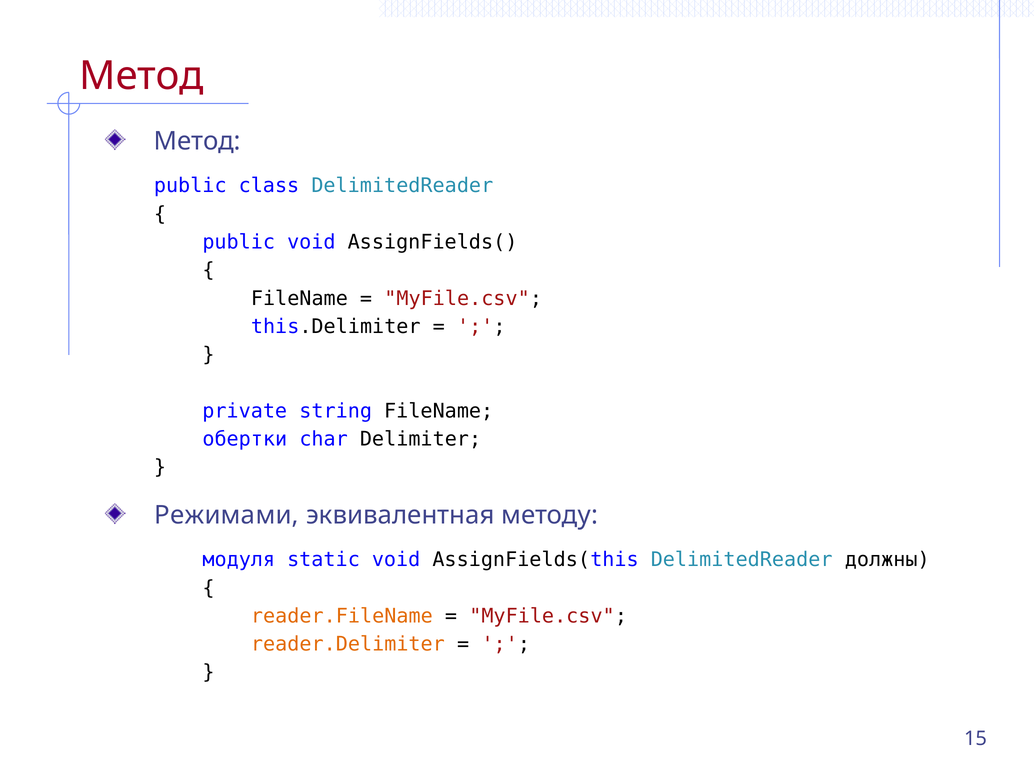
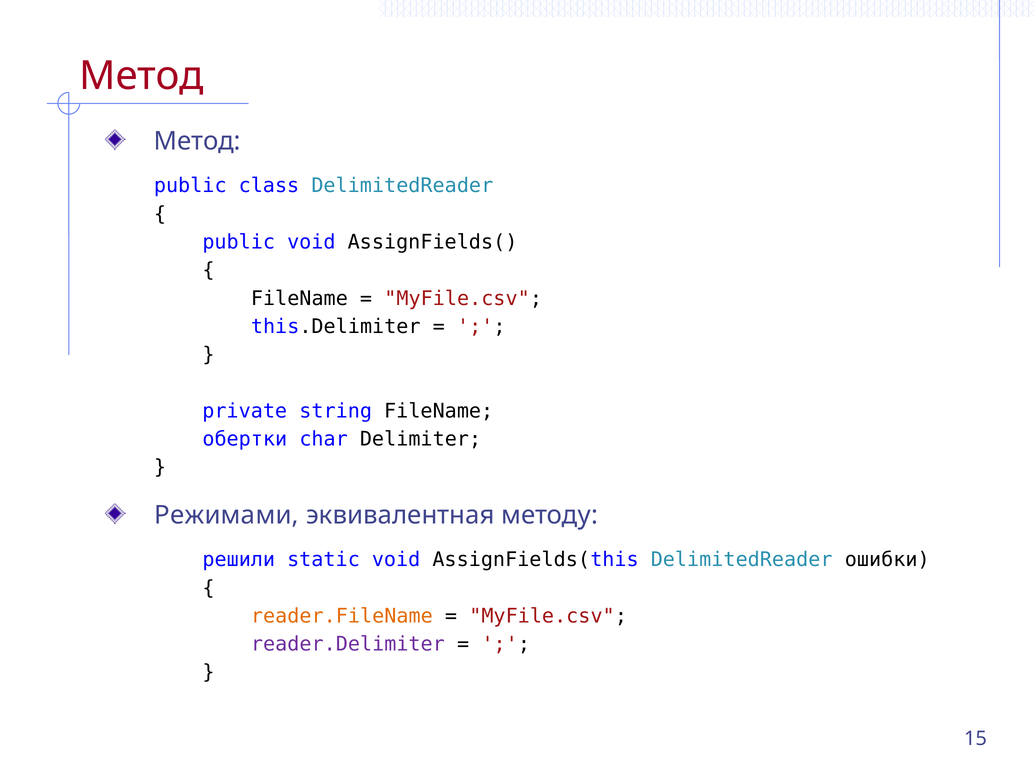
модуля: модуля -> решили
должны: должны -> ошибки
reader.Delimiter colour: orange -> purple
